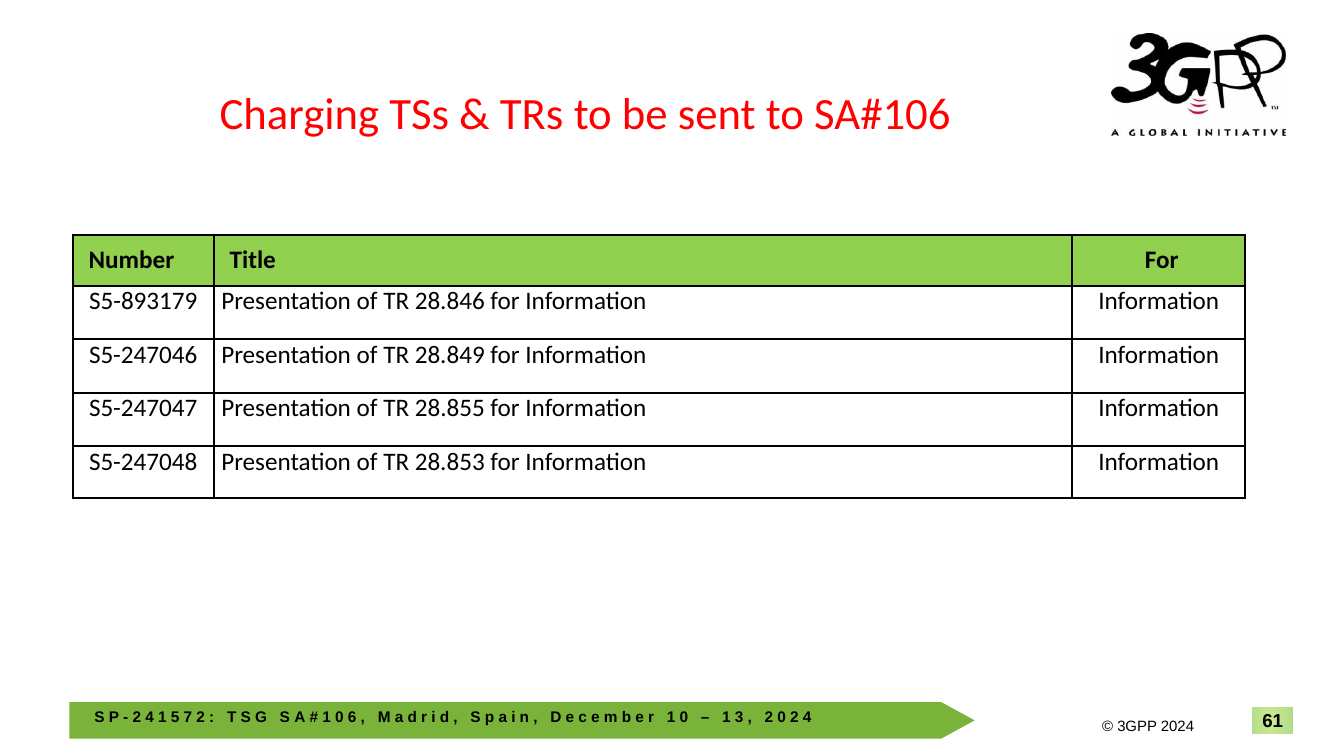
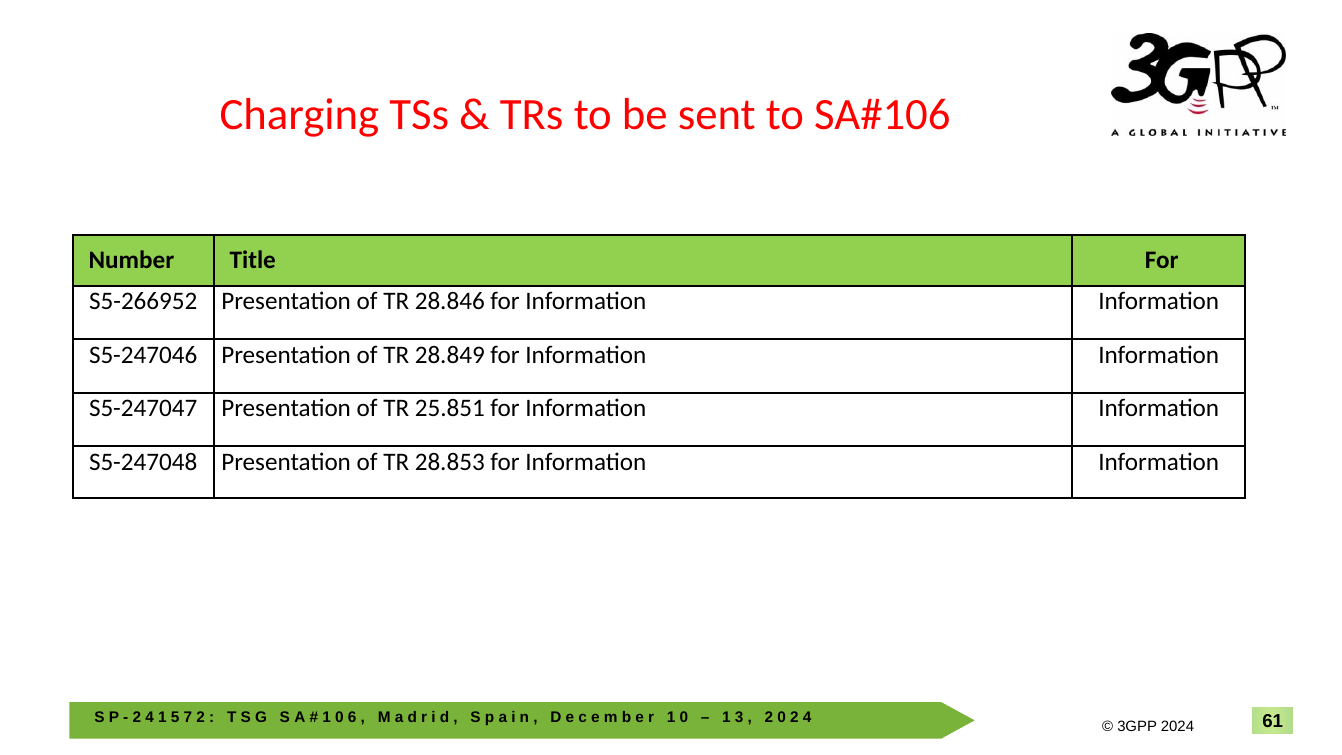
S5-893179: S5-893179 -> S5-266952
28.855: 28.855 -> 25.851
